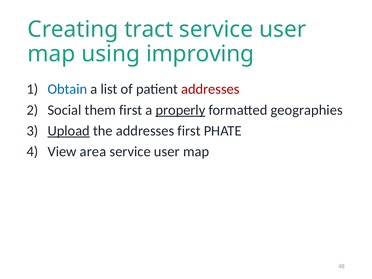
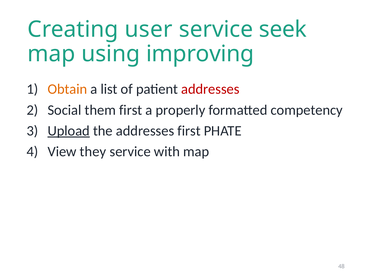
tract: tract -> user
user at (283, 29): user -> seek
Obtain colour: blue -> orange
properly underline: present -> none
geographies: geographies -> competency
area: area -> they
user at (167, 152): user -> with
